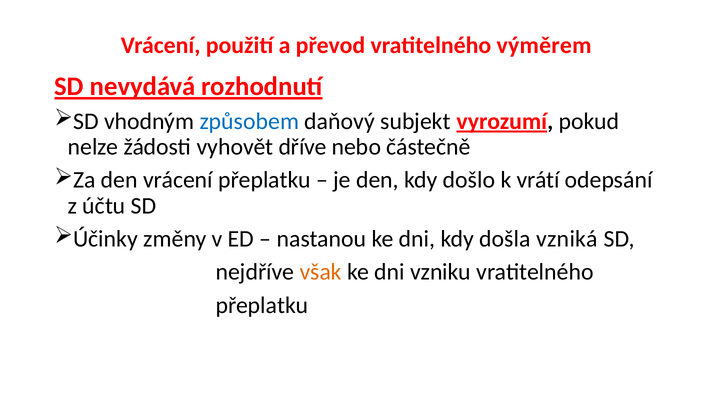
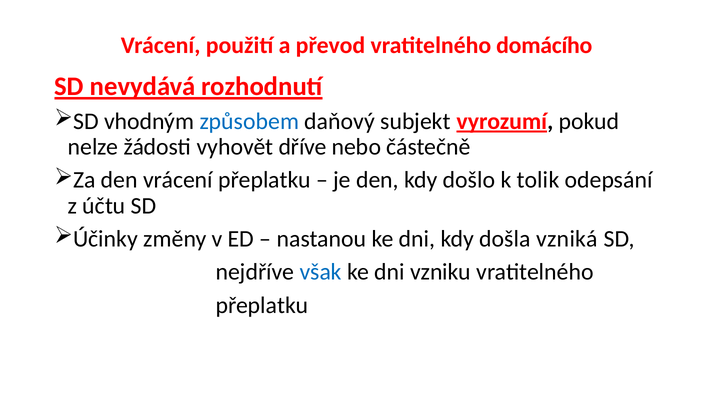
výměrem: výměrem -> domácího
vrátí: vrátí -> tolik
však colour: orange -> blue
